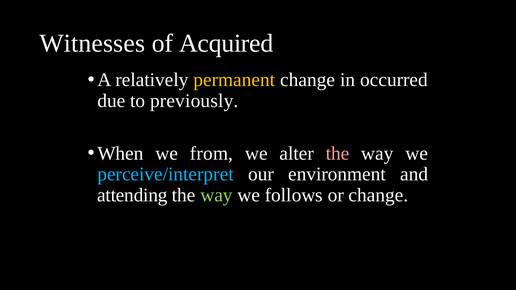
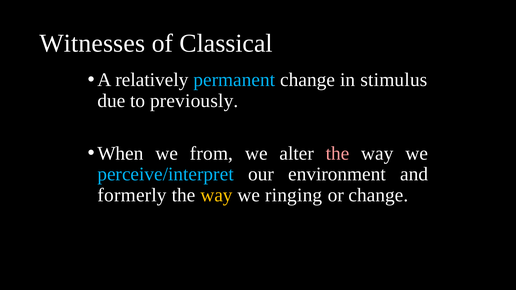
Acquired: Acquired -> Classical
permanent colour: yellow -> light blue
occurred: occurred -> stimulus
attending: attending -> formerly
way at (217, 195) colour: light green -> yellow
follows: follows -> ringing
